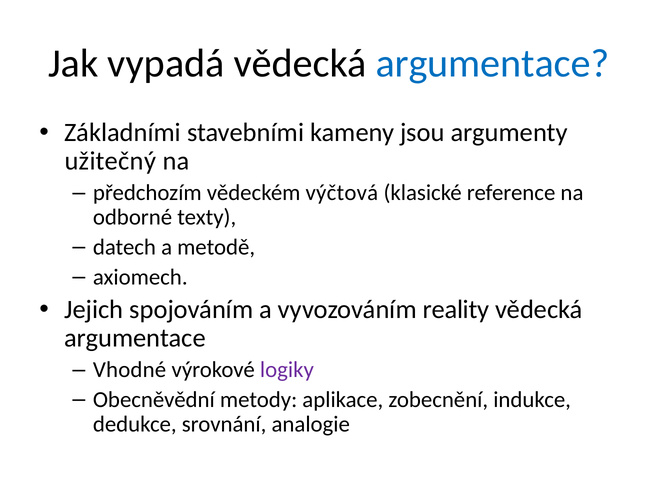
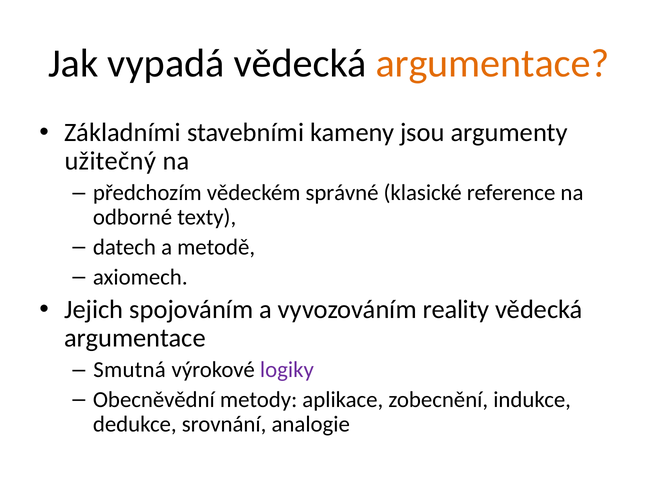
argumentace at (492, 64) colour: blue -> orange
výčtová: výčtová -> správné
Vhodné: Vhodné -> Smutná
